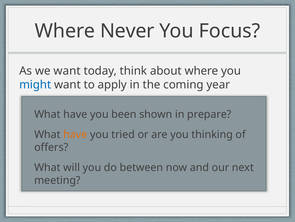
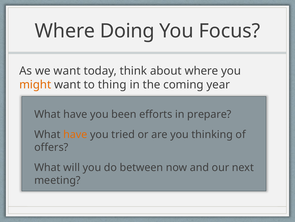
Never: Never -> Doing
might colour: blue -> orange
apply: apply -> thing
shown: shown -> efforts
